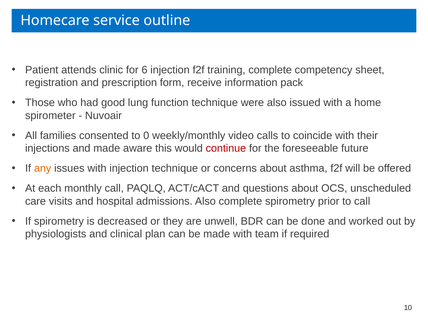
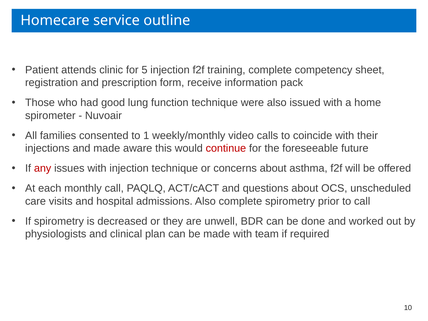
6: 6 -> 5
0: 0 -> 1
any colour: orange -> red
